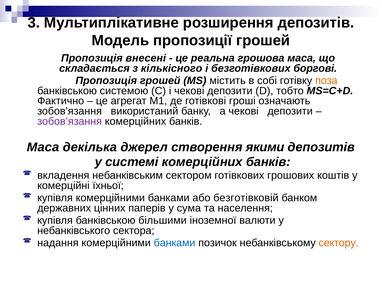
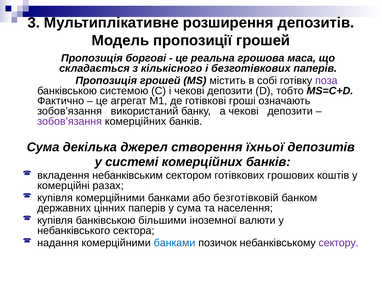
внесені: внесені -> боргові
безготівкових боргові: боргові -> паперів
поза colour: orange -> purple
Маса at (43, 147): Маса -> Сума
якими: якими -> їхньої
їхньої: їхньої -> разах
сектору colour: orange -> purple
